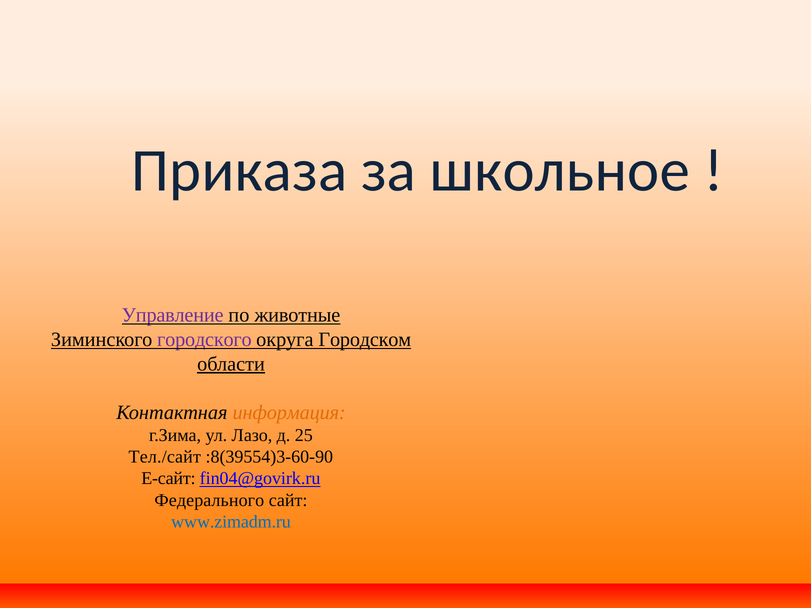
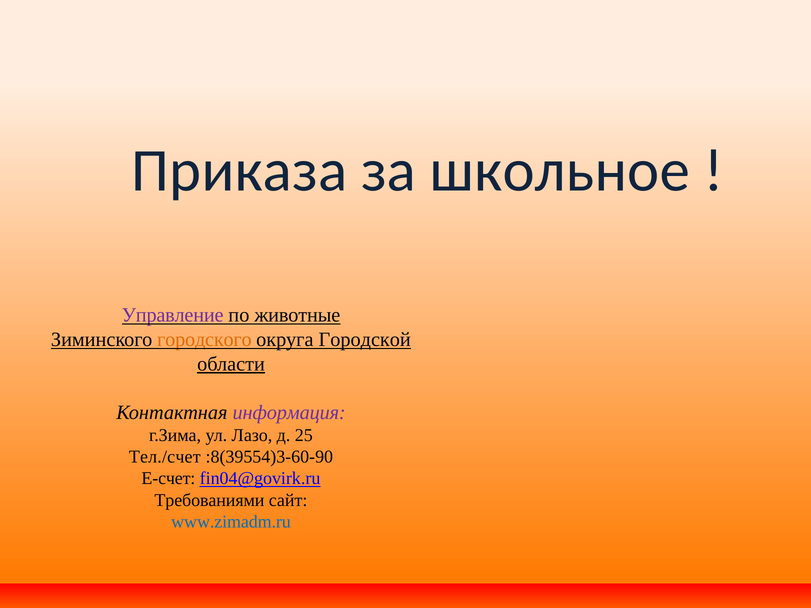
городского colour: purple -> orange
Городском: Городском -> Городской
информация colour: orange -> purple
Тел./сайт: Тел./сайт -> Тел./счет
E-сайт: E-сайт -> E-счет
Федерального: Федерального -> Требованиями
